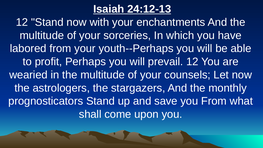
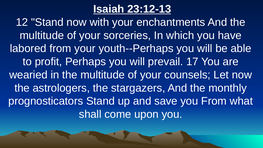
24:12-13: 24:12-13 -> 23:12-13
prevail 12: 12 -> 17
